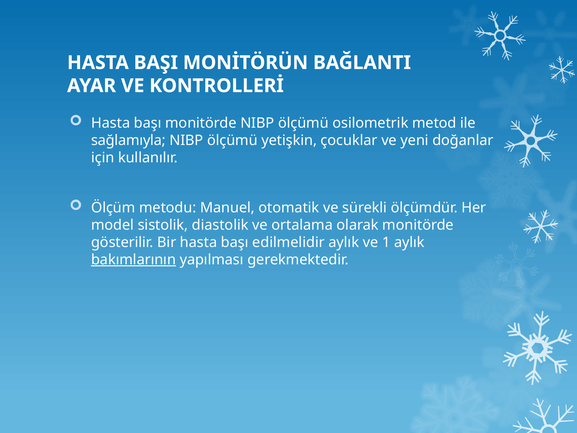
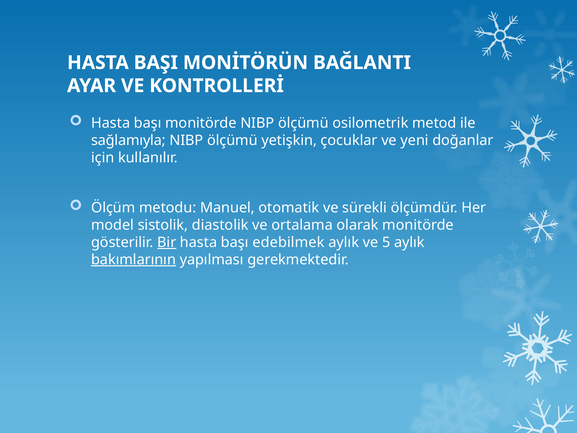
Bir underline: none -> present
edilmelidir: edilmelidir -> edebilmek
1: 1 -> 5
